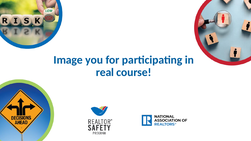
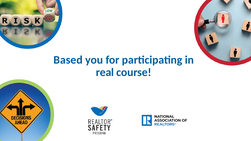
Image: Image -> Based
